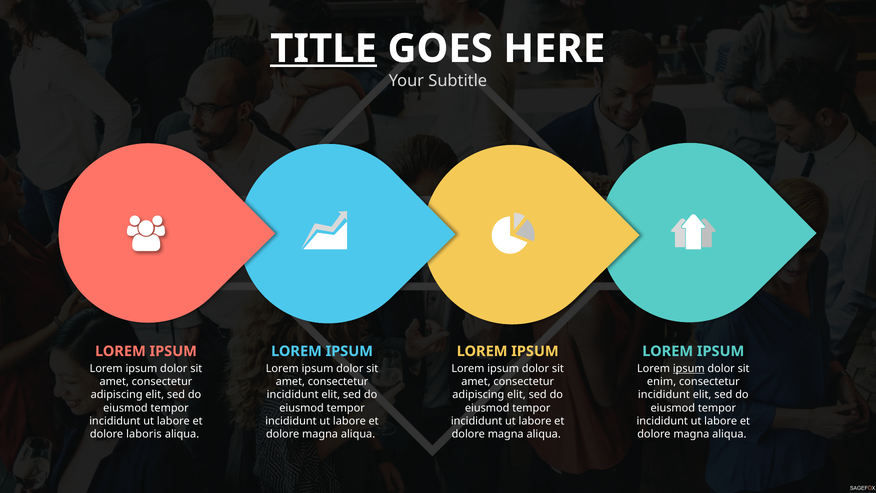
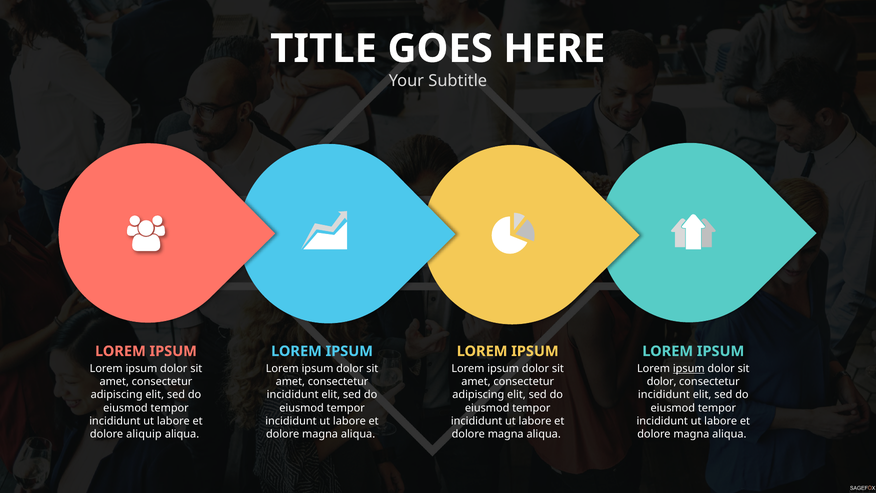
TITLE underline: present -> none
enim at (662, 381): enim -> dolor
laboris: laboris -> aliquip
